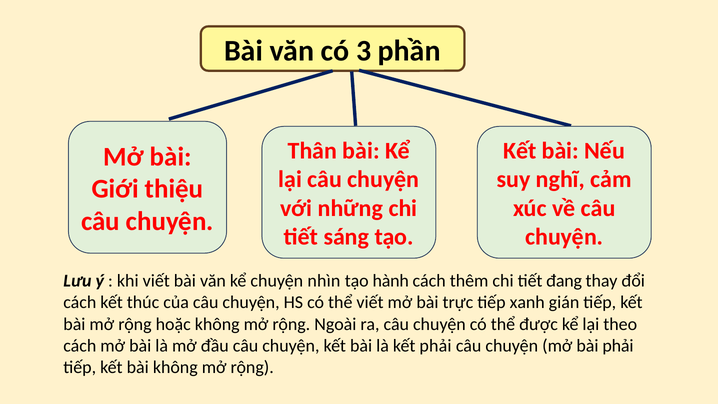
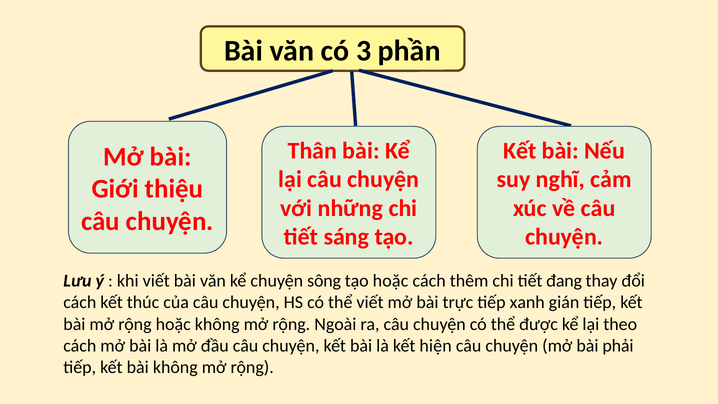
nhìn: nhìn -> sông
tạo hành: hành -> hoặc
kết phải: phải -> hiện
